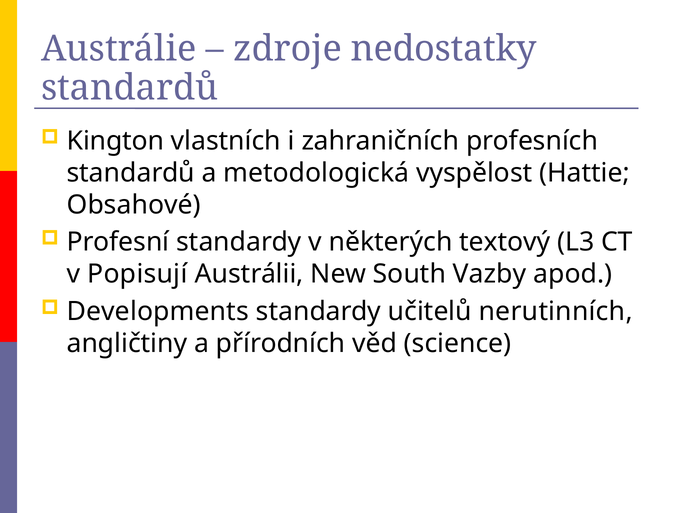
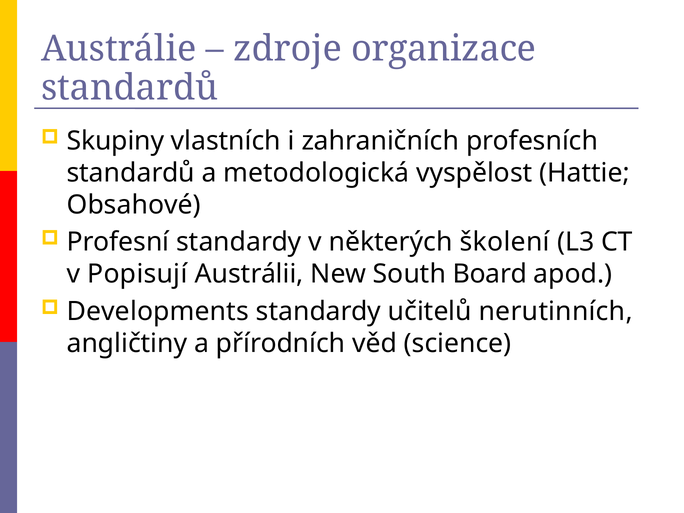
nedostatky: nedostatky -> organizace
Kington: Kington -> Skupiny
textový: textový -> školení
Vazby: Vazby -> Board
